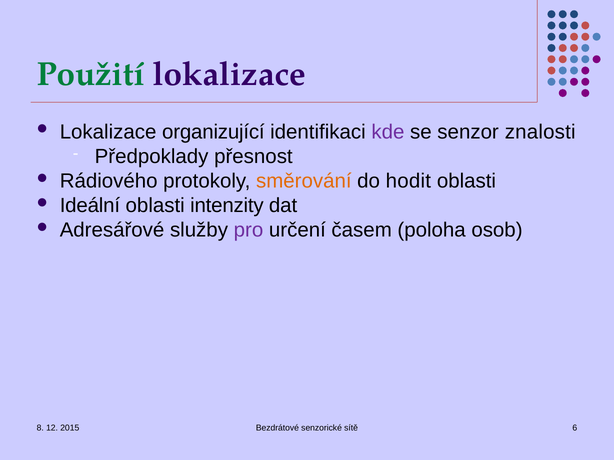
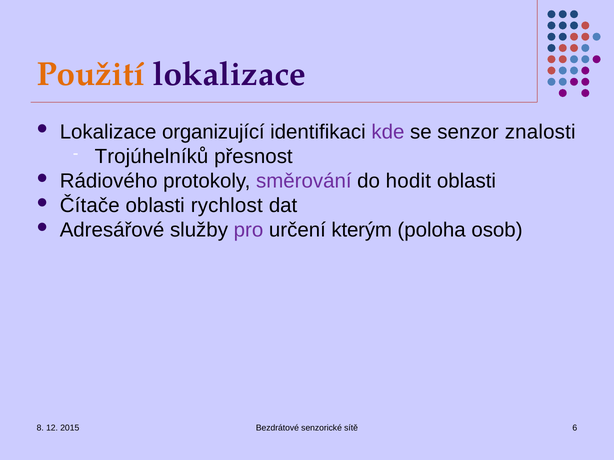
Použití colour: green -> orange
Předpoklady: Předpoklady -> Trojúhelníků
směrování colour: orange -> purple
Ideální: Ideální -> Čítače
intenzity: intenzity -> rychlost
časem: časem -> kterým
